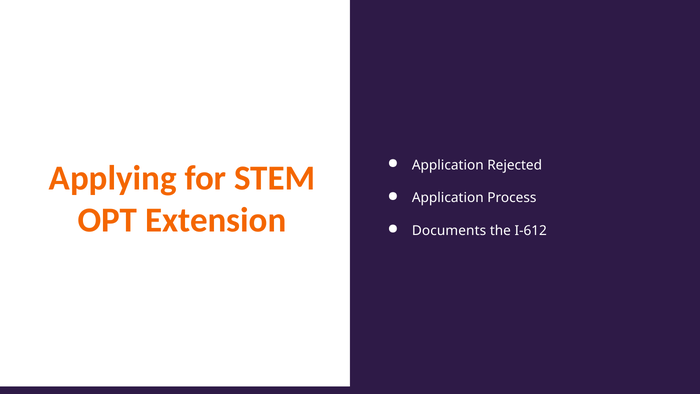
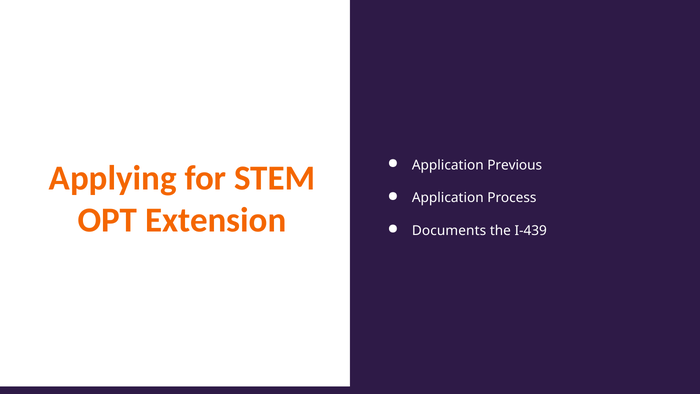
Rejected: Rejected -> Previous
I-612: I-612 -> I-439
